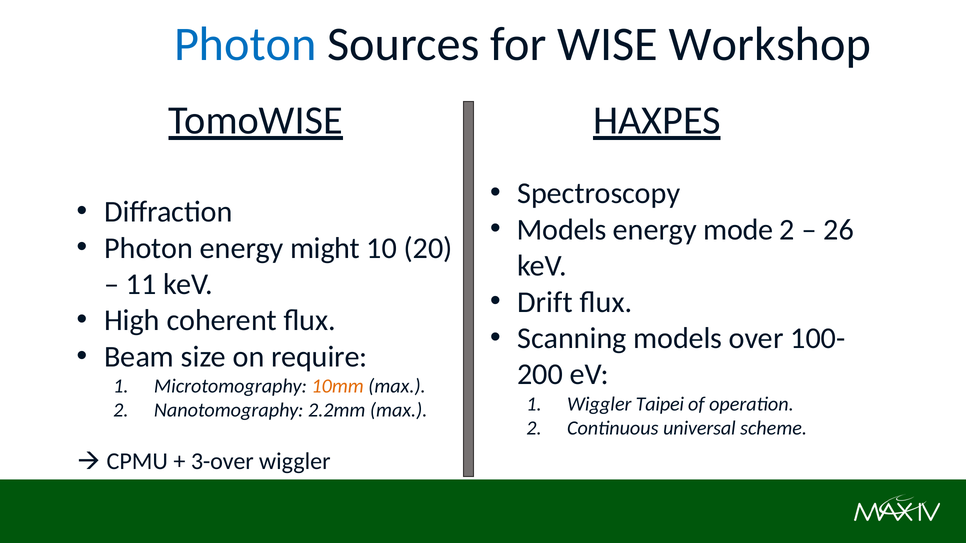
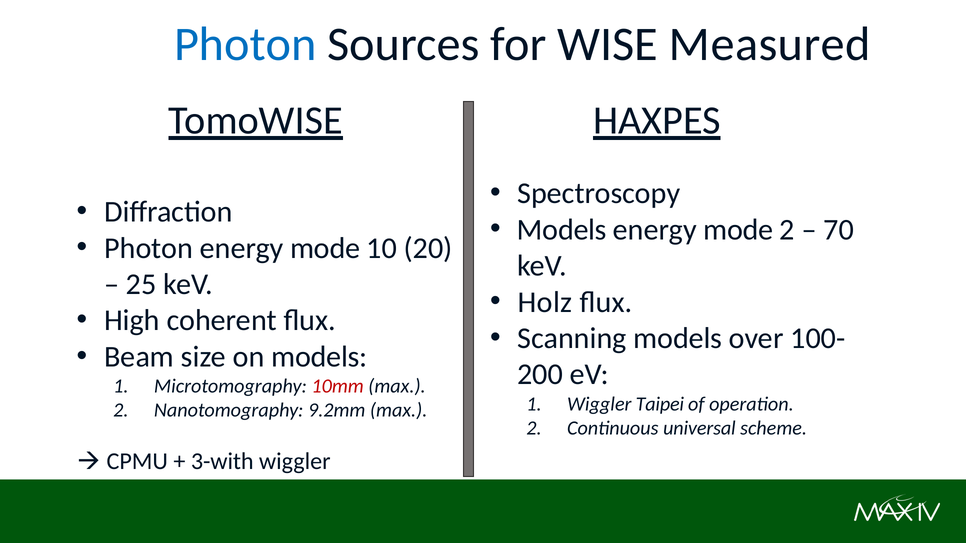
Workshop: Workshop -> Measured
26: 26 -> 70
Photon energy might: might -> mode
11: 11 -> 25
Drift: Drift -> Holz
on require: require -> models
10mm colour: orange -> red
2.2mm: 2.2mm -> 9.2mm
3-over: 3-over -> 3-with
